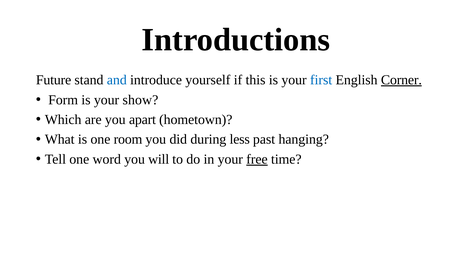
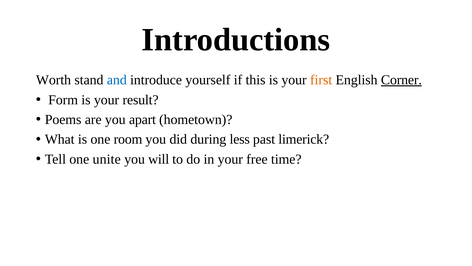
Future: Future -> Worth
first colour: blue -> orange
show: show -> result
Which: Which -> Poems
hanging: hanging -> limerick
word: word -> unite
free underline: present -> none
